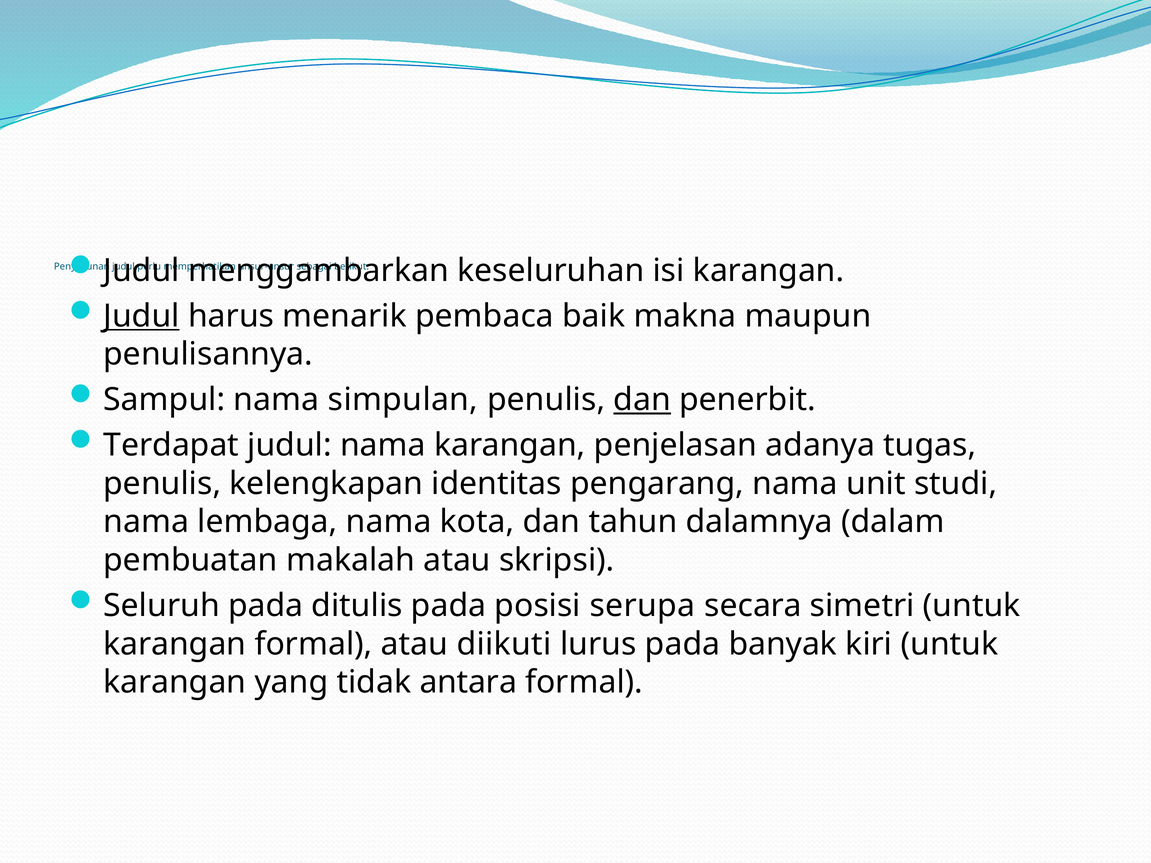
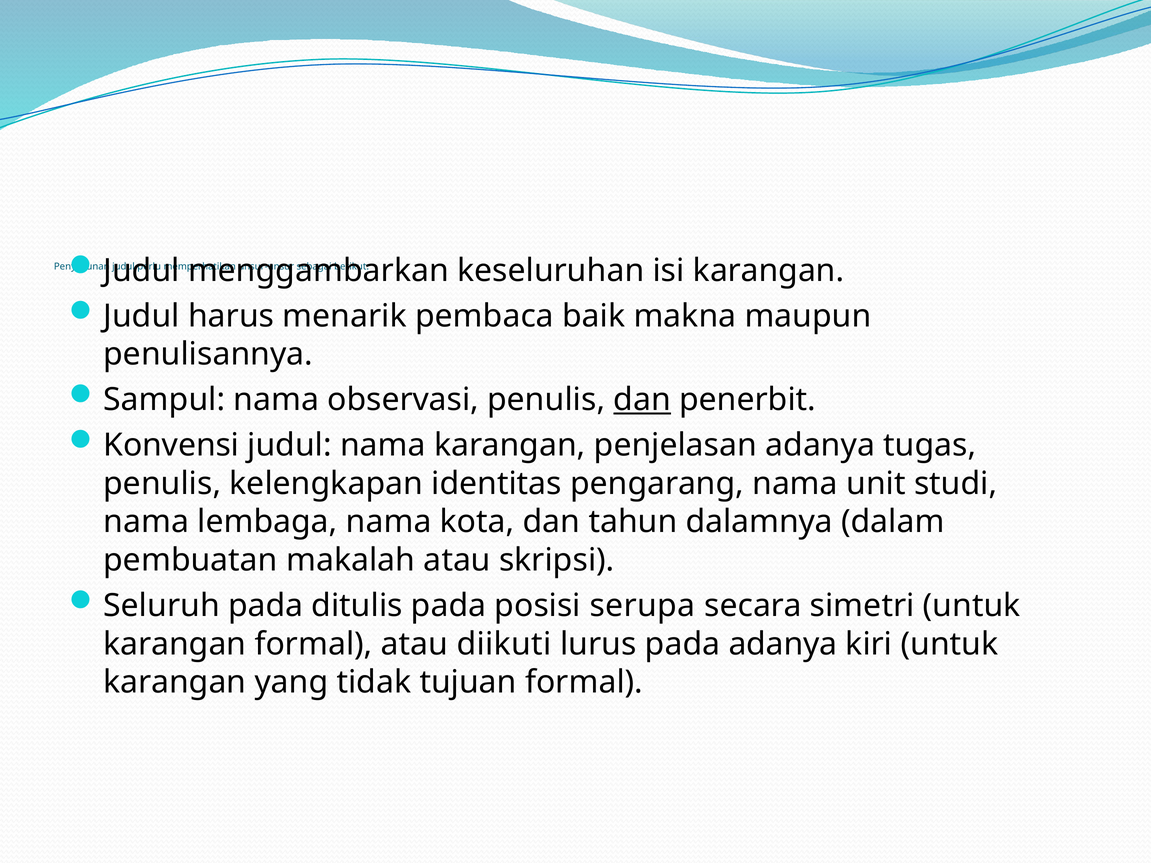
Judul at (142, 316) underline: present -> none
simpulan: simpulan -> observasi
Terdapat: Terdapat -> Konvensi
pada banyak: banyak -> adanya
antara: antara -> tujuan
